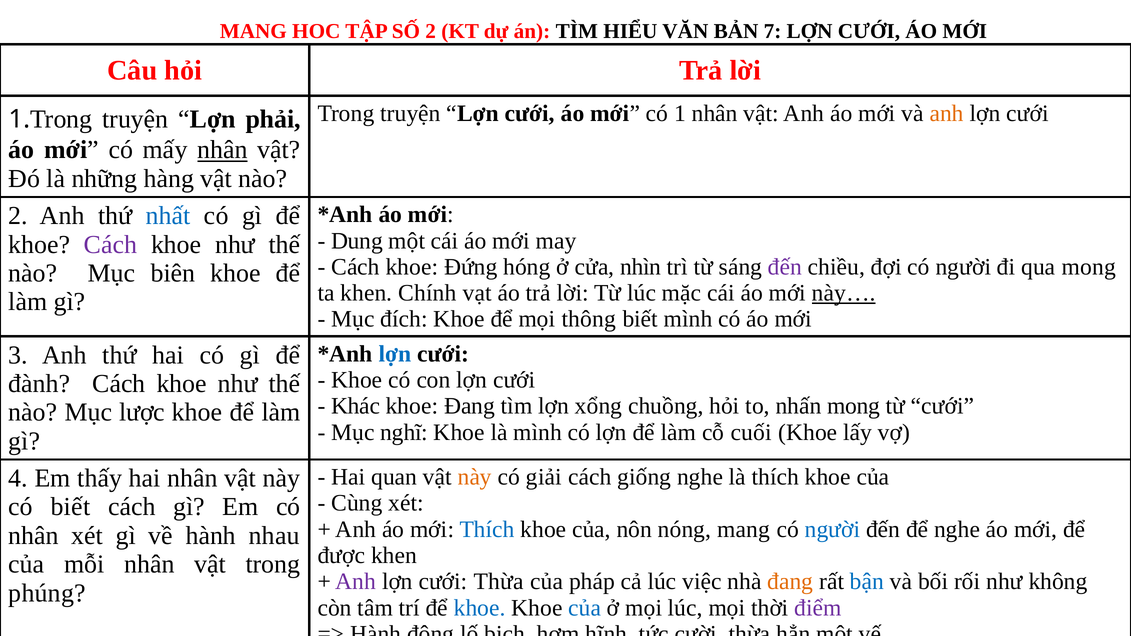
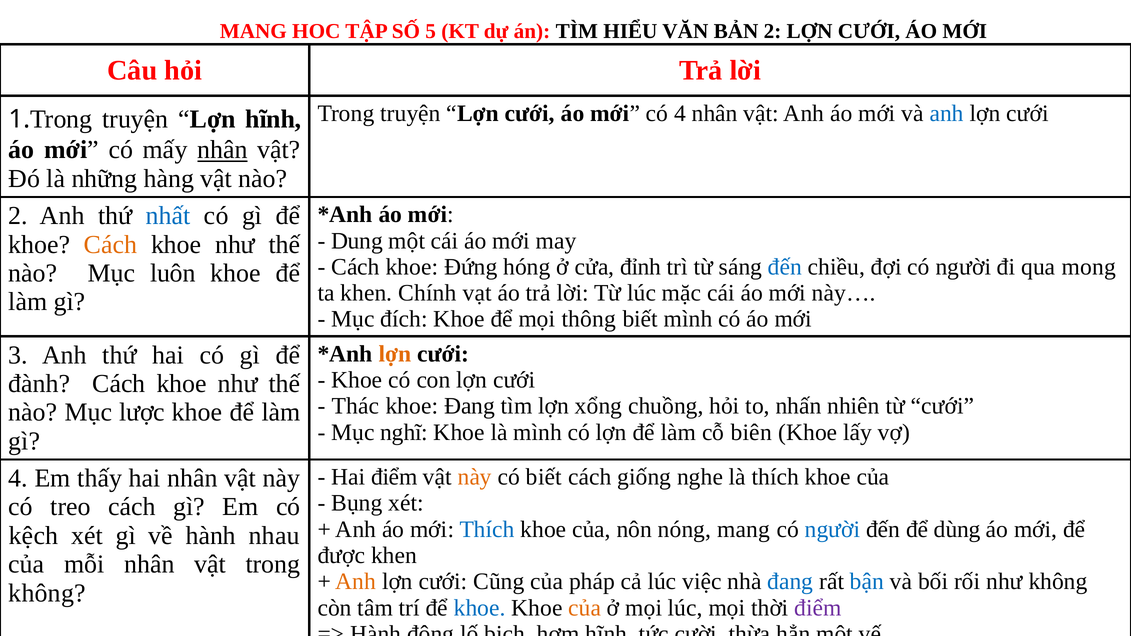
SỐ 2: 2 -> 5
BẢN 7: 7 -> 2
có 1: 1 -> 4
anh at (947, 113) colour: orange -> blue
Lợn phải: phải -> hĩnh
Cách at (111, 245) colour: purple -> orange
nhìn: nhìn -> đỉnh
đến at (785, 267) colour: purple -> blue
biên: biên -> luôn
này… underline: present -> none
lợn at (395, 354) colour: blue -> orange
Khác: Khác -> Thác
nhấn mong: mong -> nhiên
cuối: cuối -> biên
Hai quan: quan -> điểm
có giải: giải -> biết
Cùng: Cùng -> Bụng
có biết: biết -> treo
để nghe: nghe -> dùng
nhân at (34, 536): nhân -> kệch
Anh at (356, 582) colour: purple -> orange
cưới Thừa: Thừa -> Cũng
đang at (790, 582) colour: orange -> blue
phúng at (47, 593): phúng -> không
của at (585, 608) colour: blue -> orange
